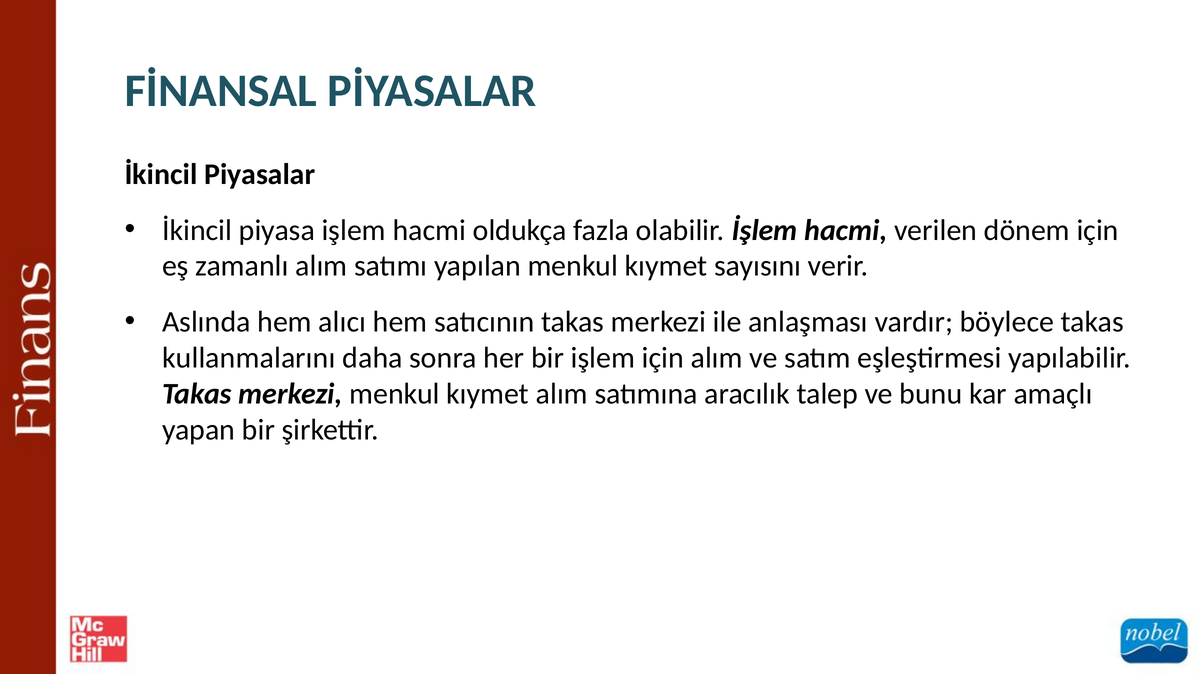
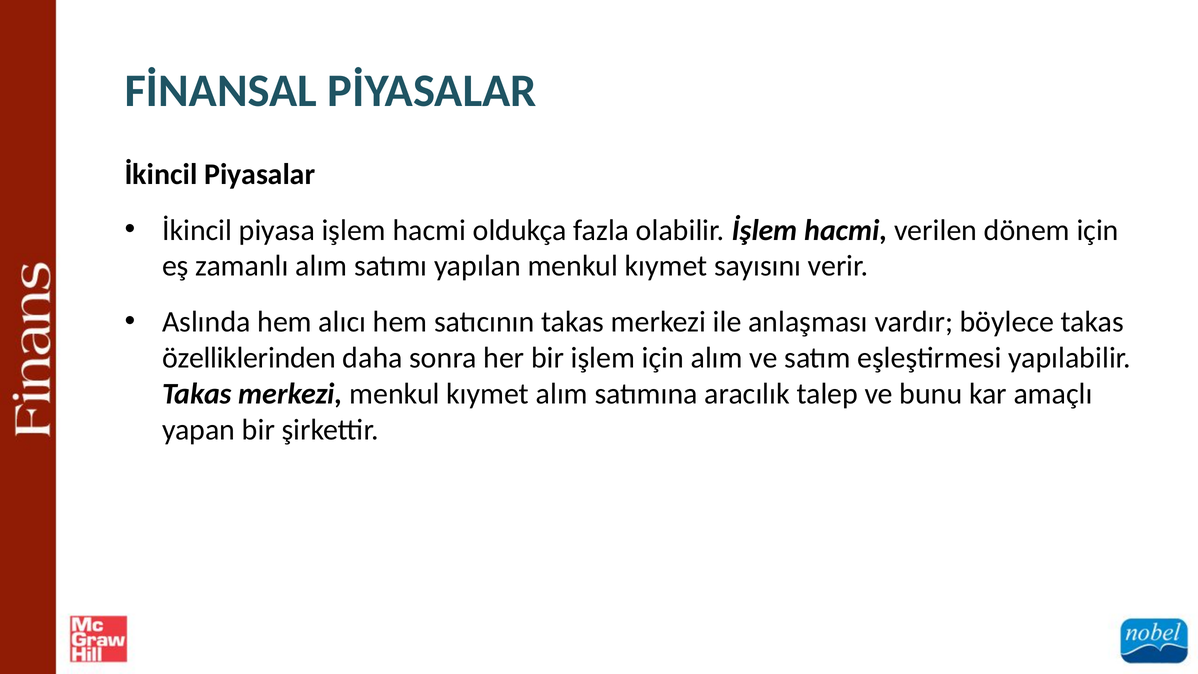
kullanmalarını: kullanmalarını -> özelliklerinden
